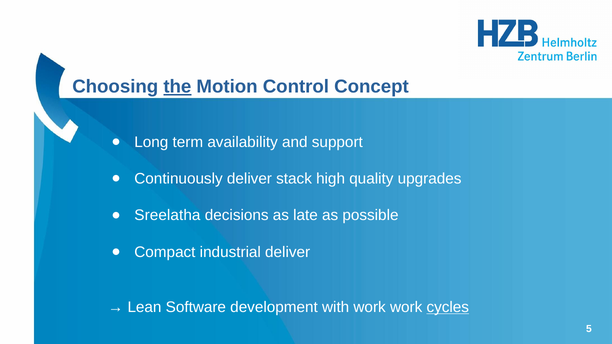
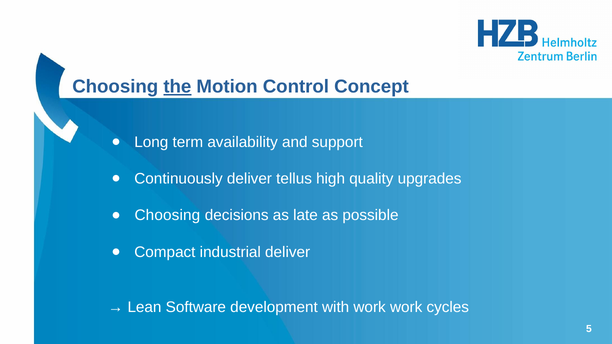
stack: stack -> tellus
Sreelatha at (167, 216): Sreelatha -> Choosing
cycles underline: present -> none
